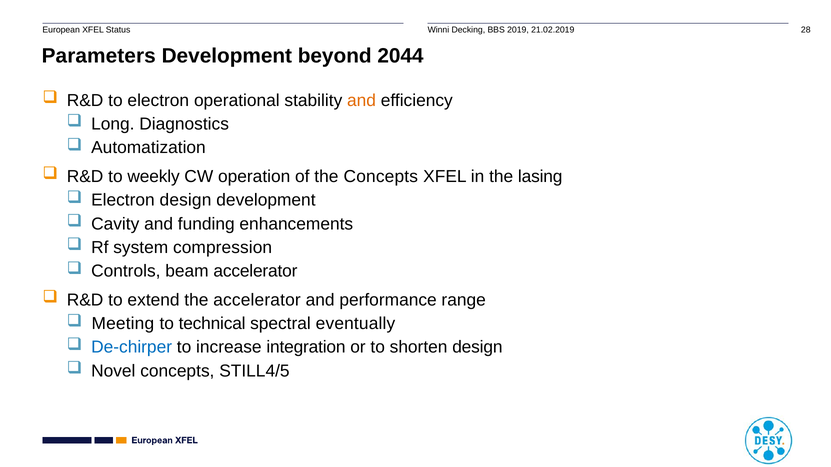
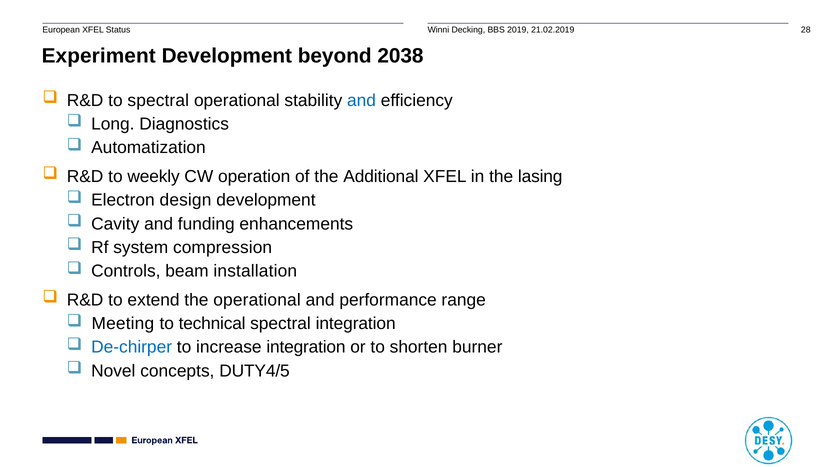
Parameters: Parameters -> Experiment
2044: 2044 -> 2038
to electron: electron -> spectral
and at (362, 100) colour: orange -> blue
the Concepts: Concepts -> Additional
beam accelerator: accelerator -> installation
the accelerator: accelerator -> operational
spectral eventually: eventually -> integration
shorten design: design -> burner
STILL4/5: STILL4/5 -> DUTY4/5
